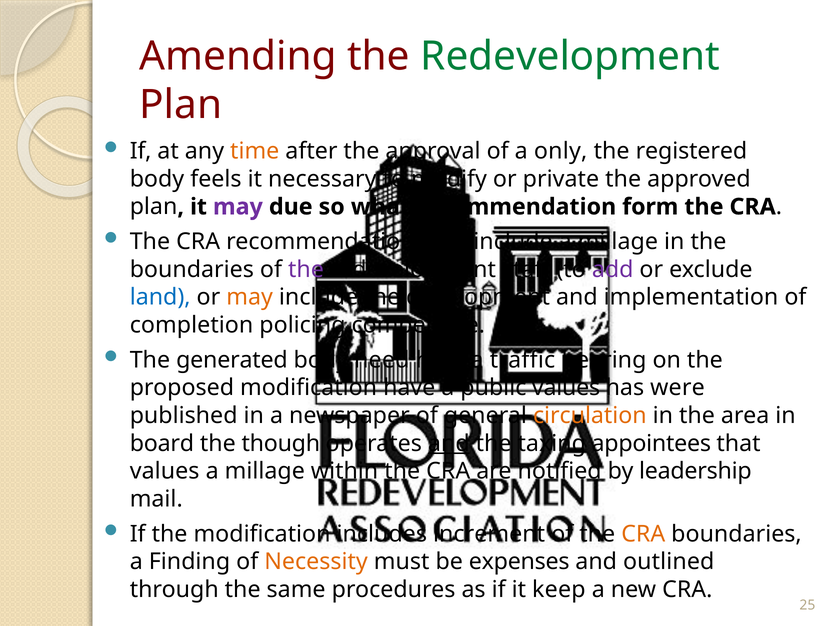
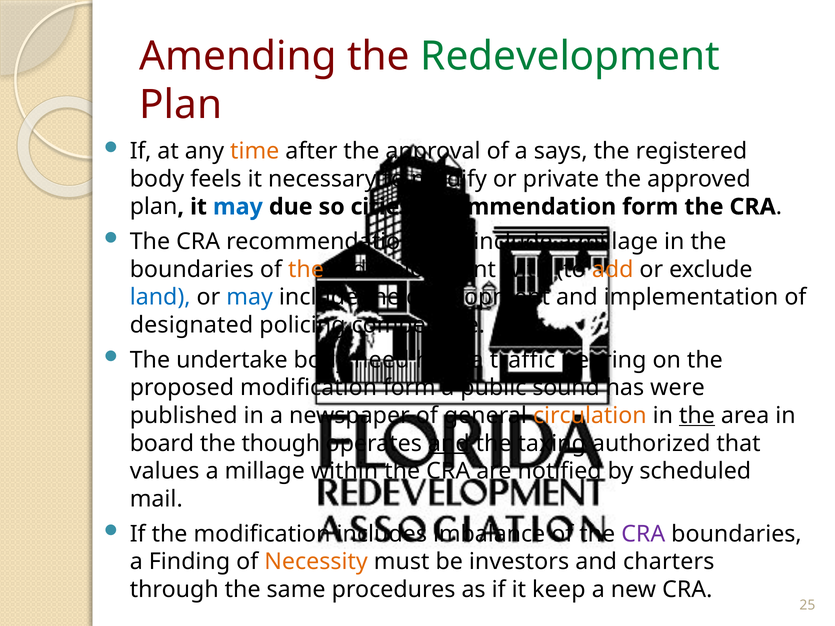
only: only -> says
may at (238, 207) colour: purple -> blue
what: what -> cities
the at (306, 270) colour: purple -> orange
staff: staff -> with
add colour: purple -> orange
may at (250, 297) colour: orange -> blue
completion: completion -> designated
generated: generated -> undertake
modification have: have -> form
public values: values -> sound
the at (697, 416) underline: none -> present
appointees: appointees -> authorized
leadership: leadership -> scheduled
increment: increment -> imbalance
CRA at (643, 534) colour: orange -> purple
expenses: expenses -> investors
outlined: outlined -> charters
